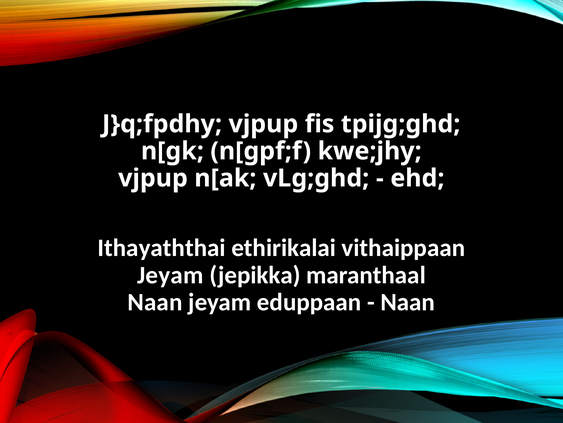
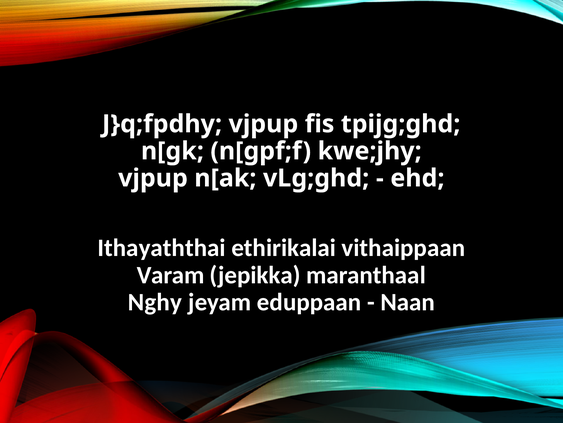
Jeyam at (170, 275): Jeyam -> Varam
Naan at (155, 302): Naan -> Nghy
